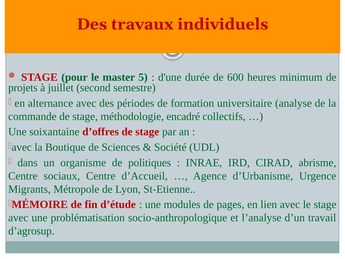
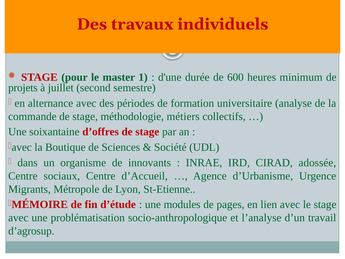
5: 5 -> 1
encadré: encadré -> métiers
politiques: politiques -> innovants
abrisme: abrisme -> adossée
